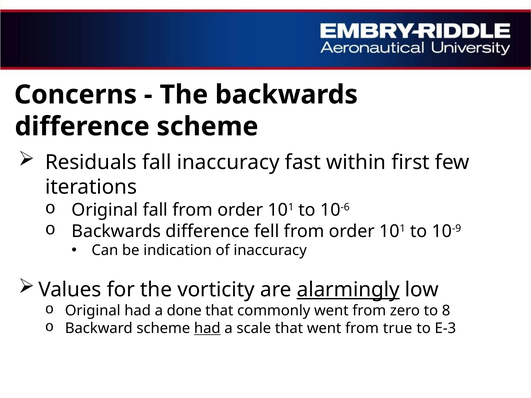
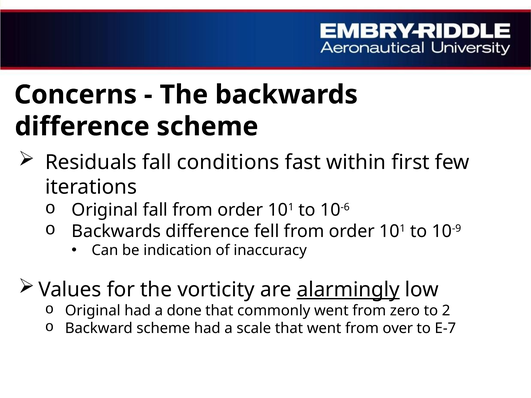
fall inaccuracy: inaccuracy -> conditions
8: 8 -> 2
had at (207, 329) underline: present -> none
true: true -> over
E-3: E-3 -> E-7
